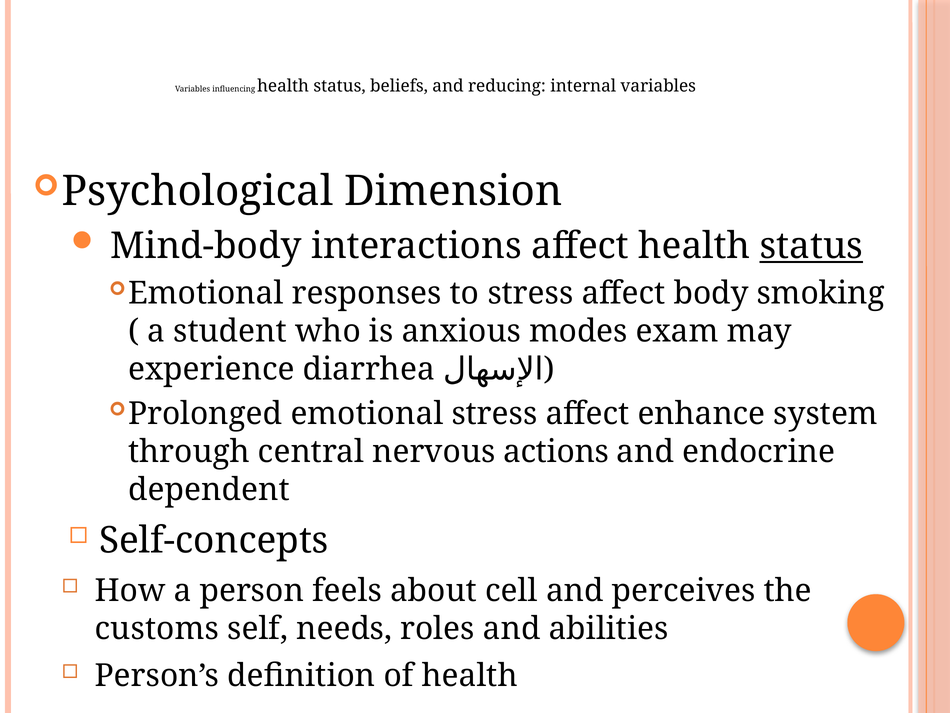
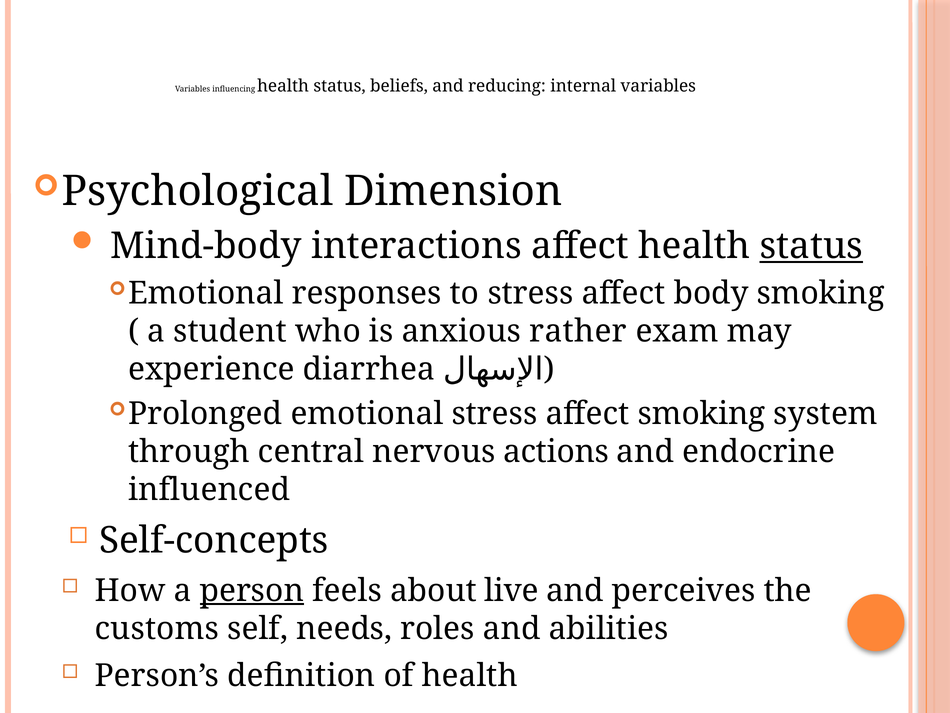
modes: modes -> rather
affect enhance: enhance -> smoking
dependent: dependent -> influenced
person underline: none -> present
cell: cell -> live
